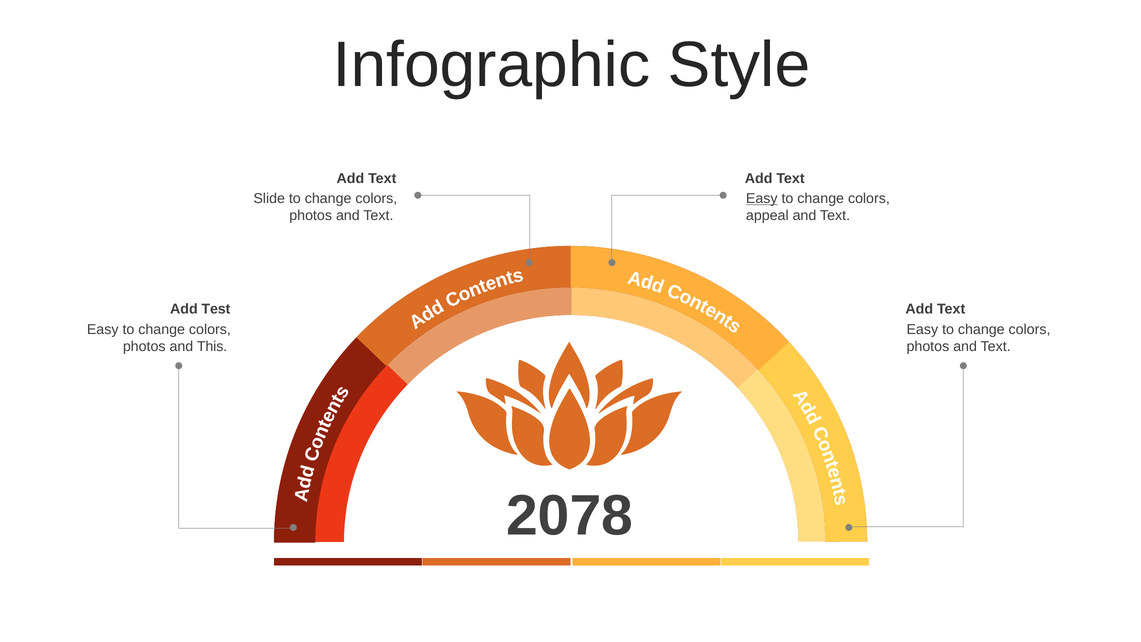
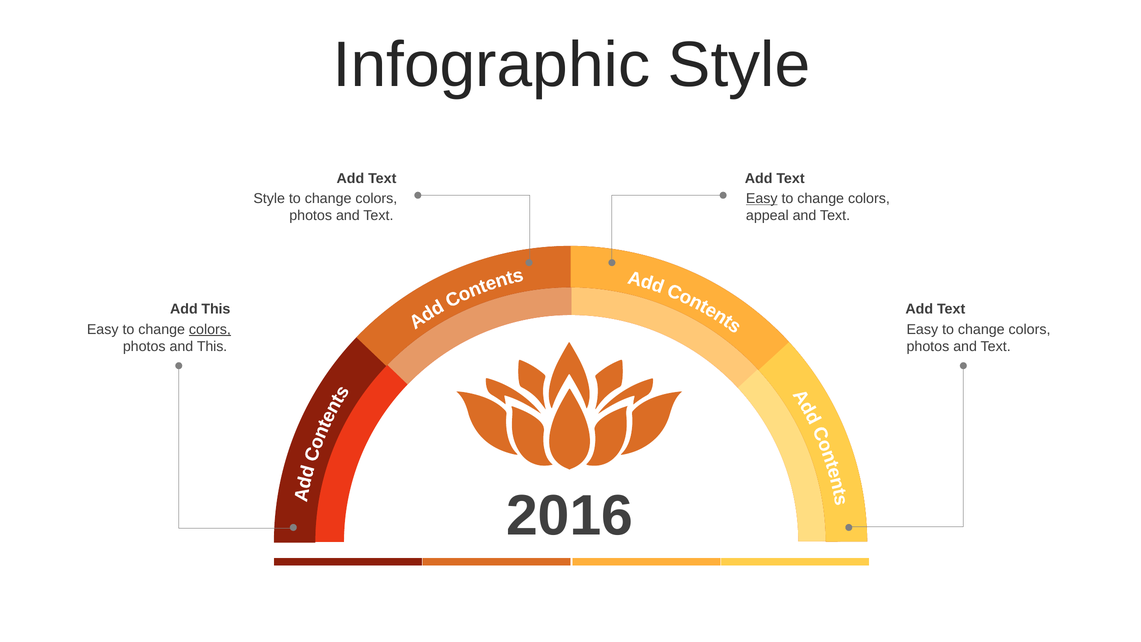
Slide at (269, 199): Slide -> Style
Add Test: Test -> This
colors at (210, 329) underline: none -> present
2078: 2078 -> 2016
